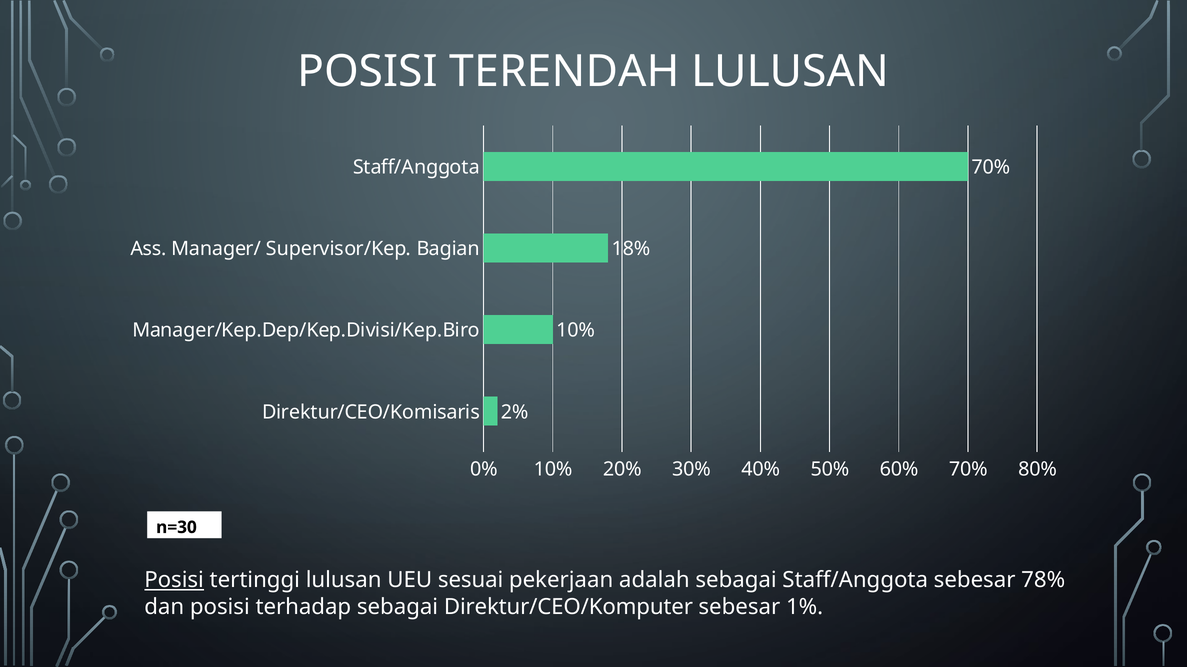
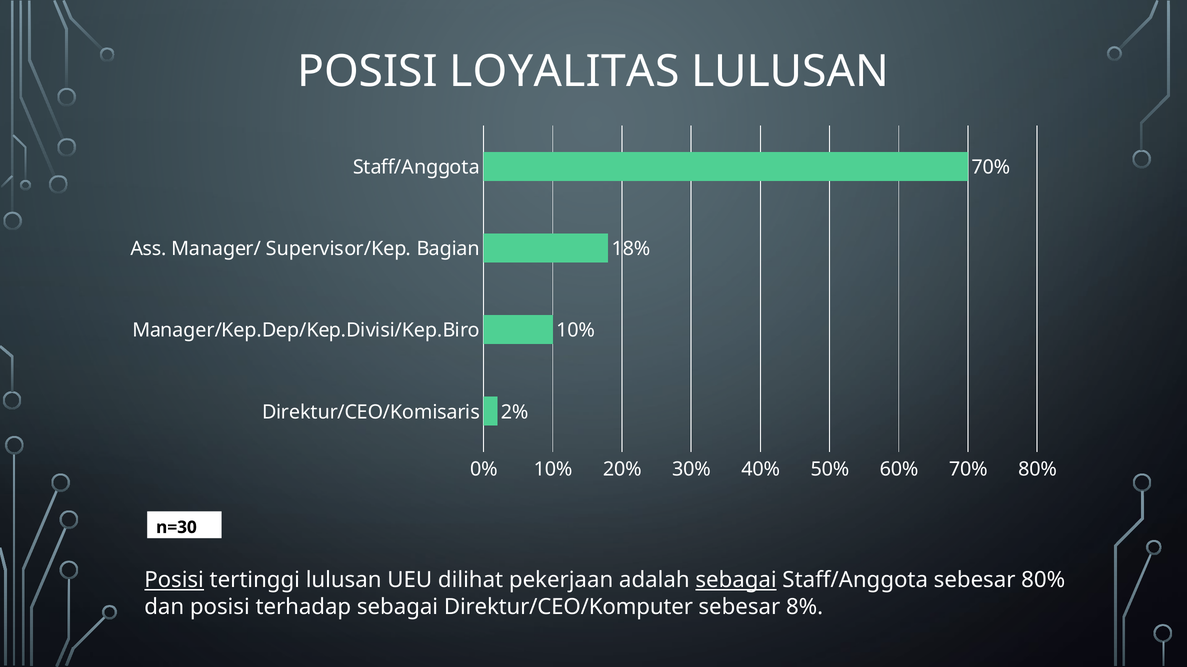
TERENDAH: TERENDAH -> LOYALITAS
sesuai: sesuai -> dilihat
sebagai at (736, 581) underline: none -> present
sebesar 78%: 78% -> 80%
1%: 1% -> 8%
